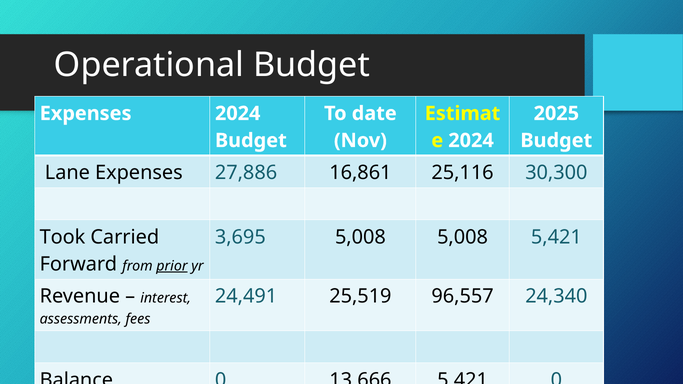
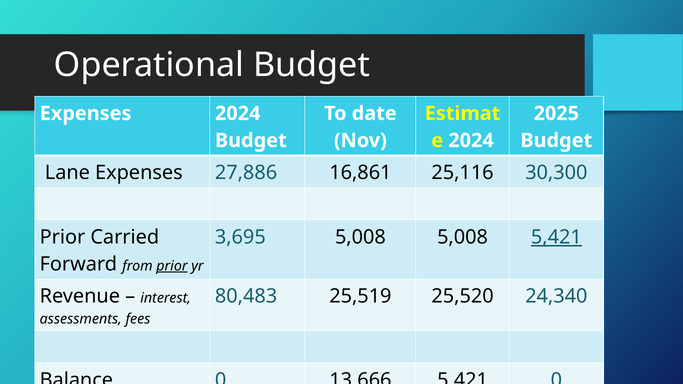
Took at (62, 237): Took -> Prior
5,421 at (556, 237) underline: none -> present
24,491: 24,491 -> 80,483
96,557: 96,557 -> 25,520
